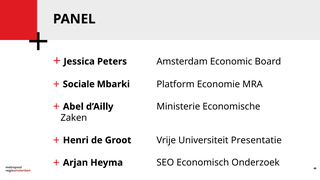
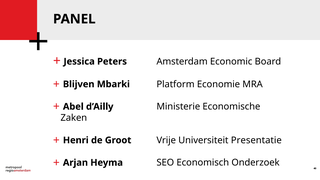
Sociale: Sociale -> Blijven
